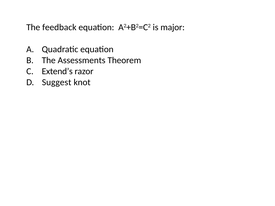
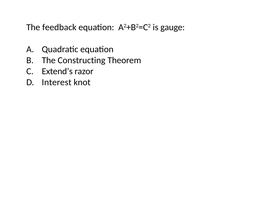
major: major -> gauge
Assessments: Assessments -> Constructing
Suggest: Suggest -> Interest
